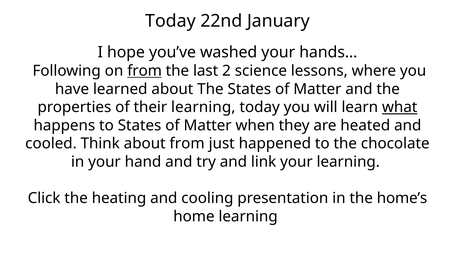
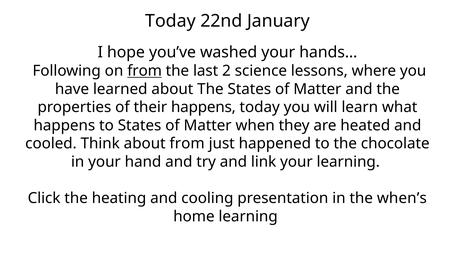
their learning: learning -> happens
what underline: present -> none
home’s: home’s -> when’s
